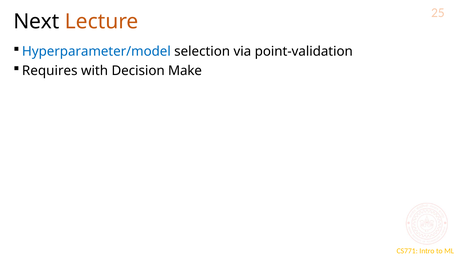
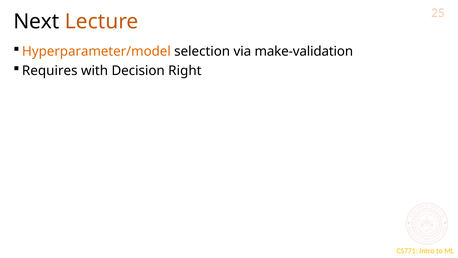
Hyperparameter/model colour: blue -> orange
point-validation: point-validation -> make-validation
Make: Make -> Right
